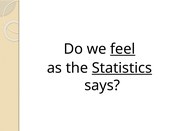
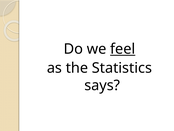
Statistics underline: present -> none
